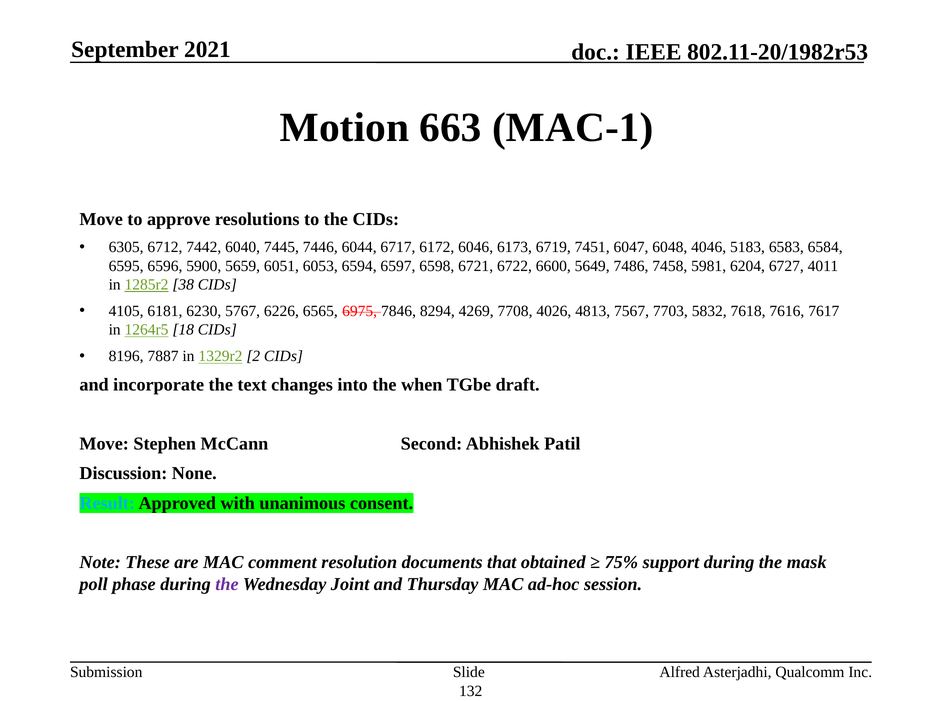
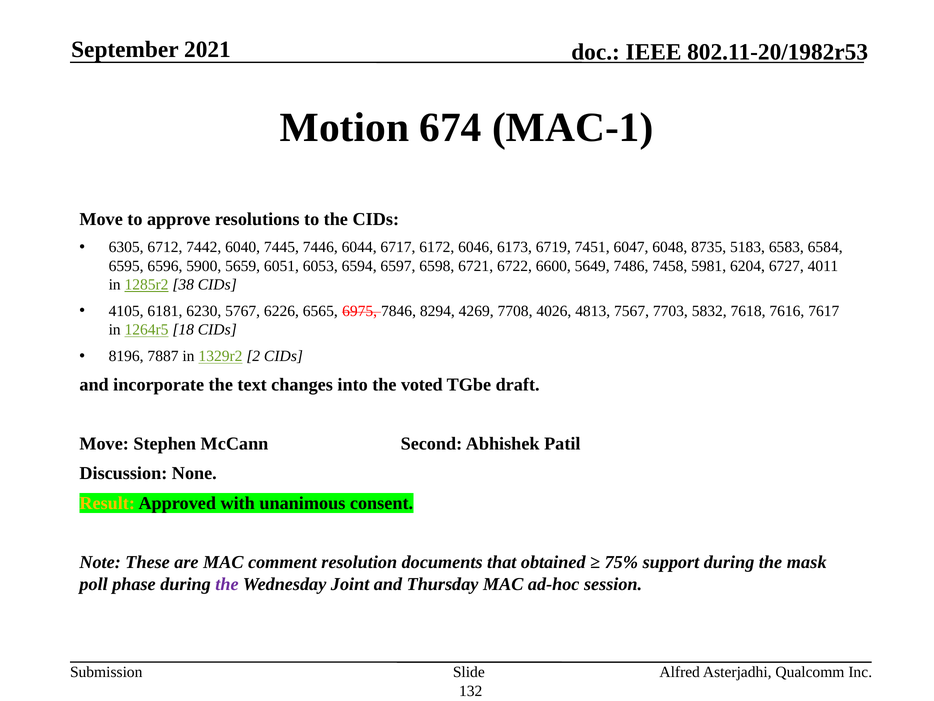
663: 663 -> 674
4046: 4046 -> 8735
when: when -> voted
Result colour: light blue -> yellow
